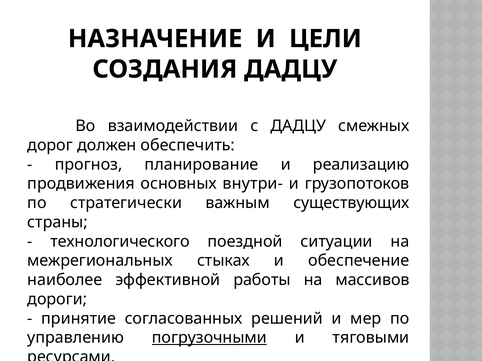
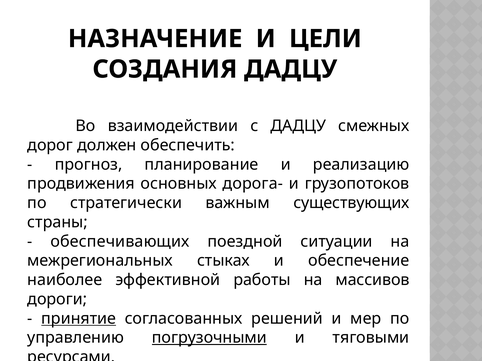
внутри-: внутри- -> дорога-
технологического: технологического -> обеспечивающих
принятие underline: none -> present
